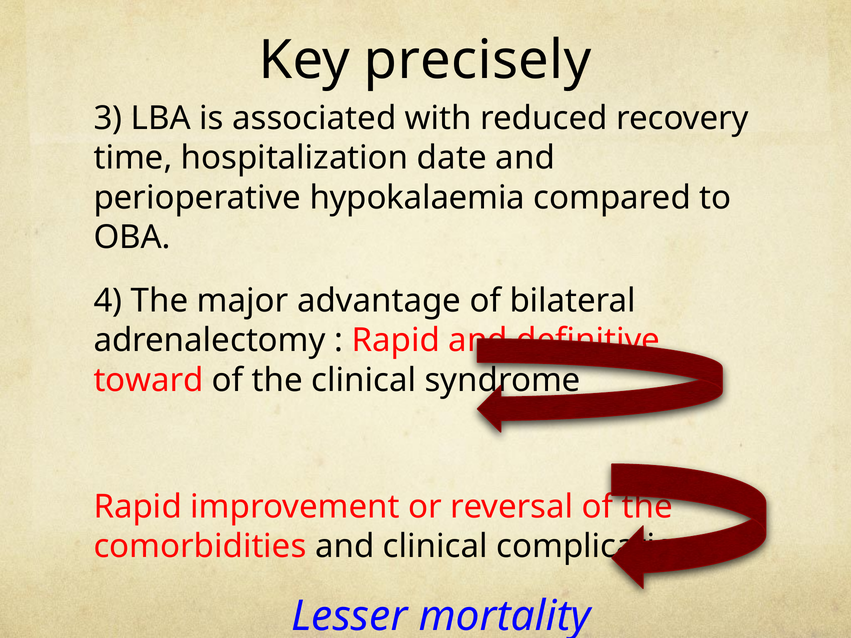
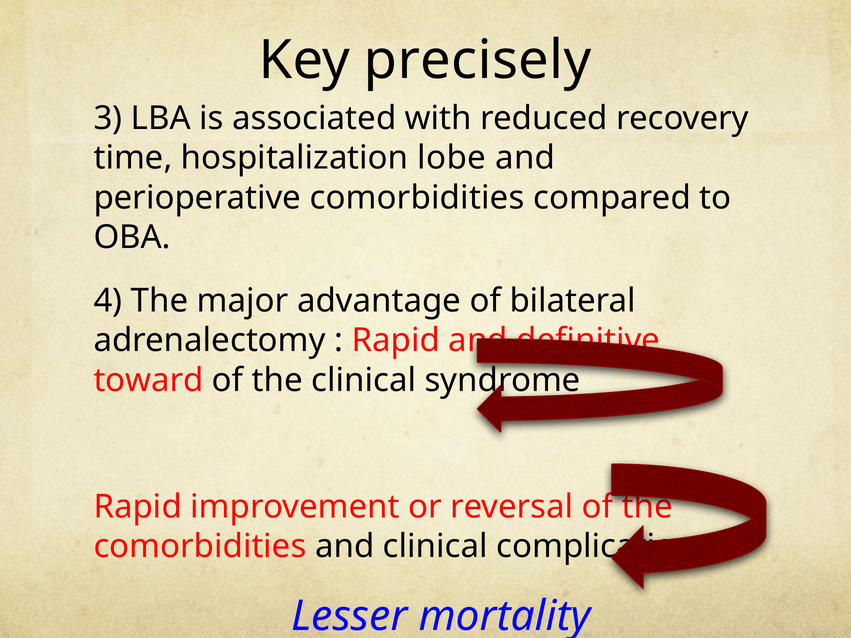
date: date -> lobe
perioperative hypokalaemia: hypokalaemia -> comorbidities
